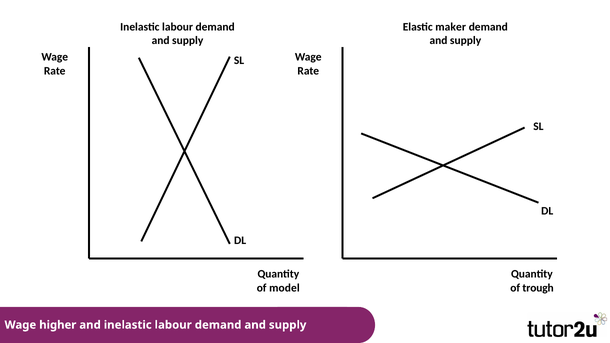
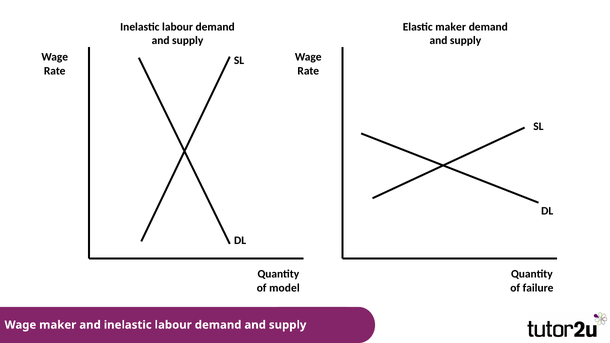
trough: trough -> failure
Wage higher: higher -> maker
